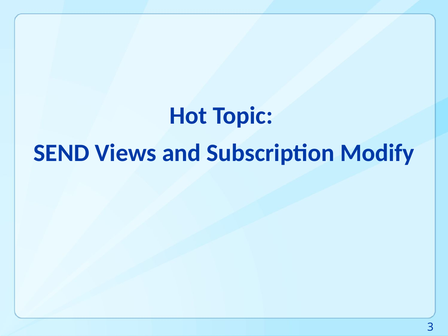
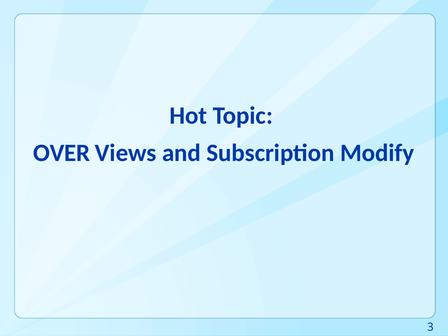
SEND: SEND -> OVER
